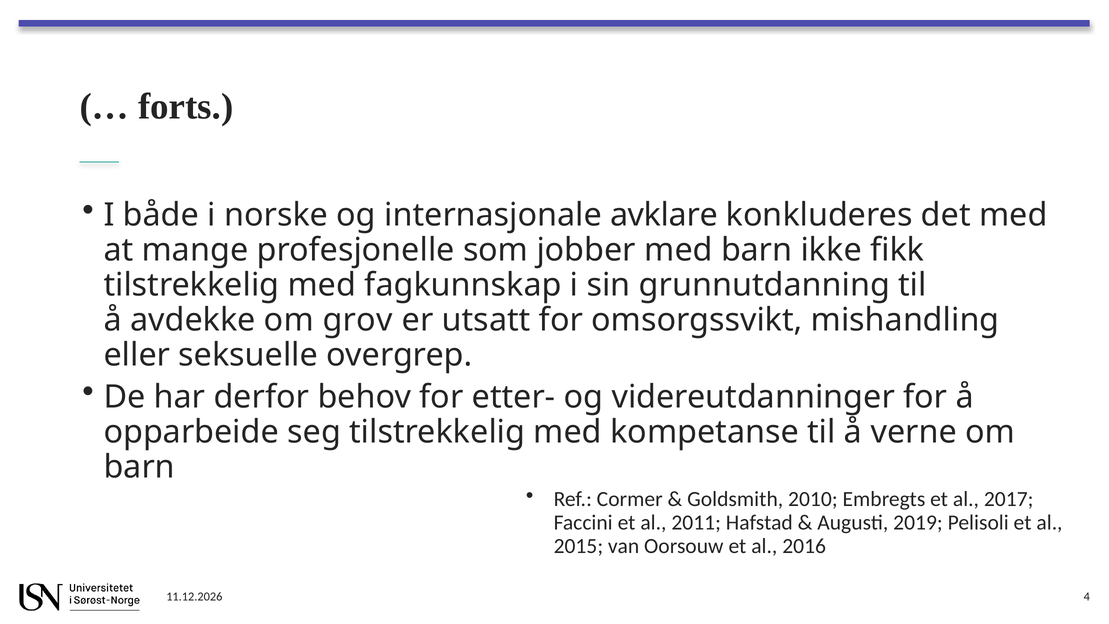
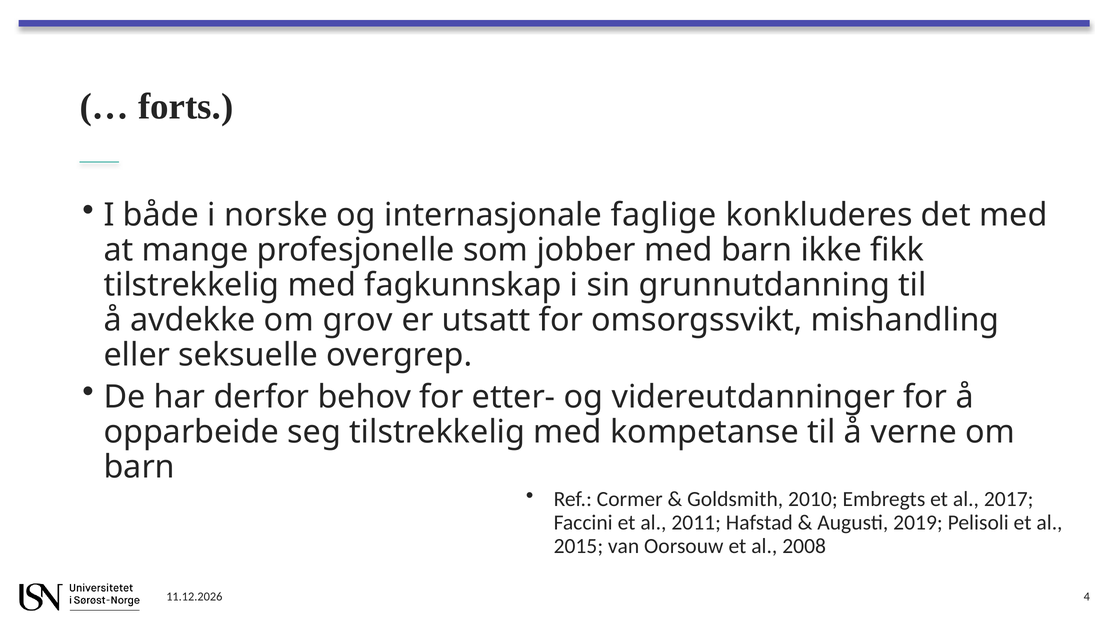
avklare: avklare -> faglige
2016: 2016 -> 2008
